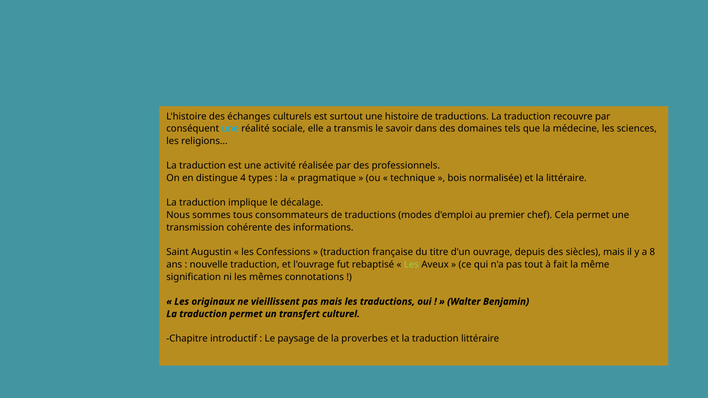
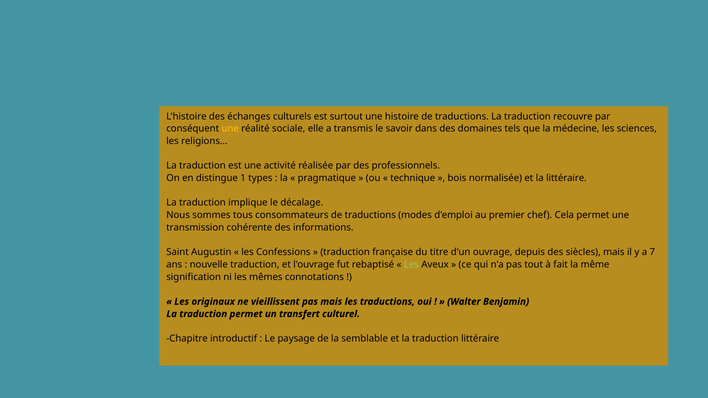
une at (230, 129) colour: light blue -> yellow
4: 4 -> 1
8: 8 -> 7
proverbes: proverbes -> semblable
